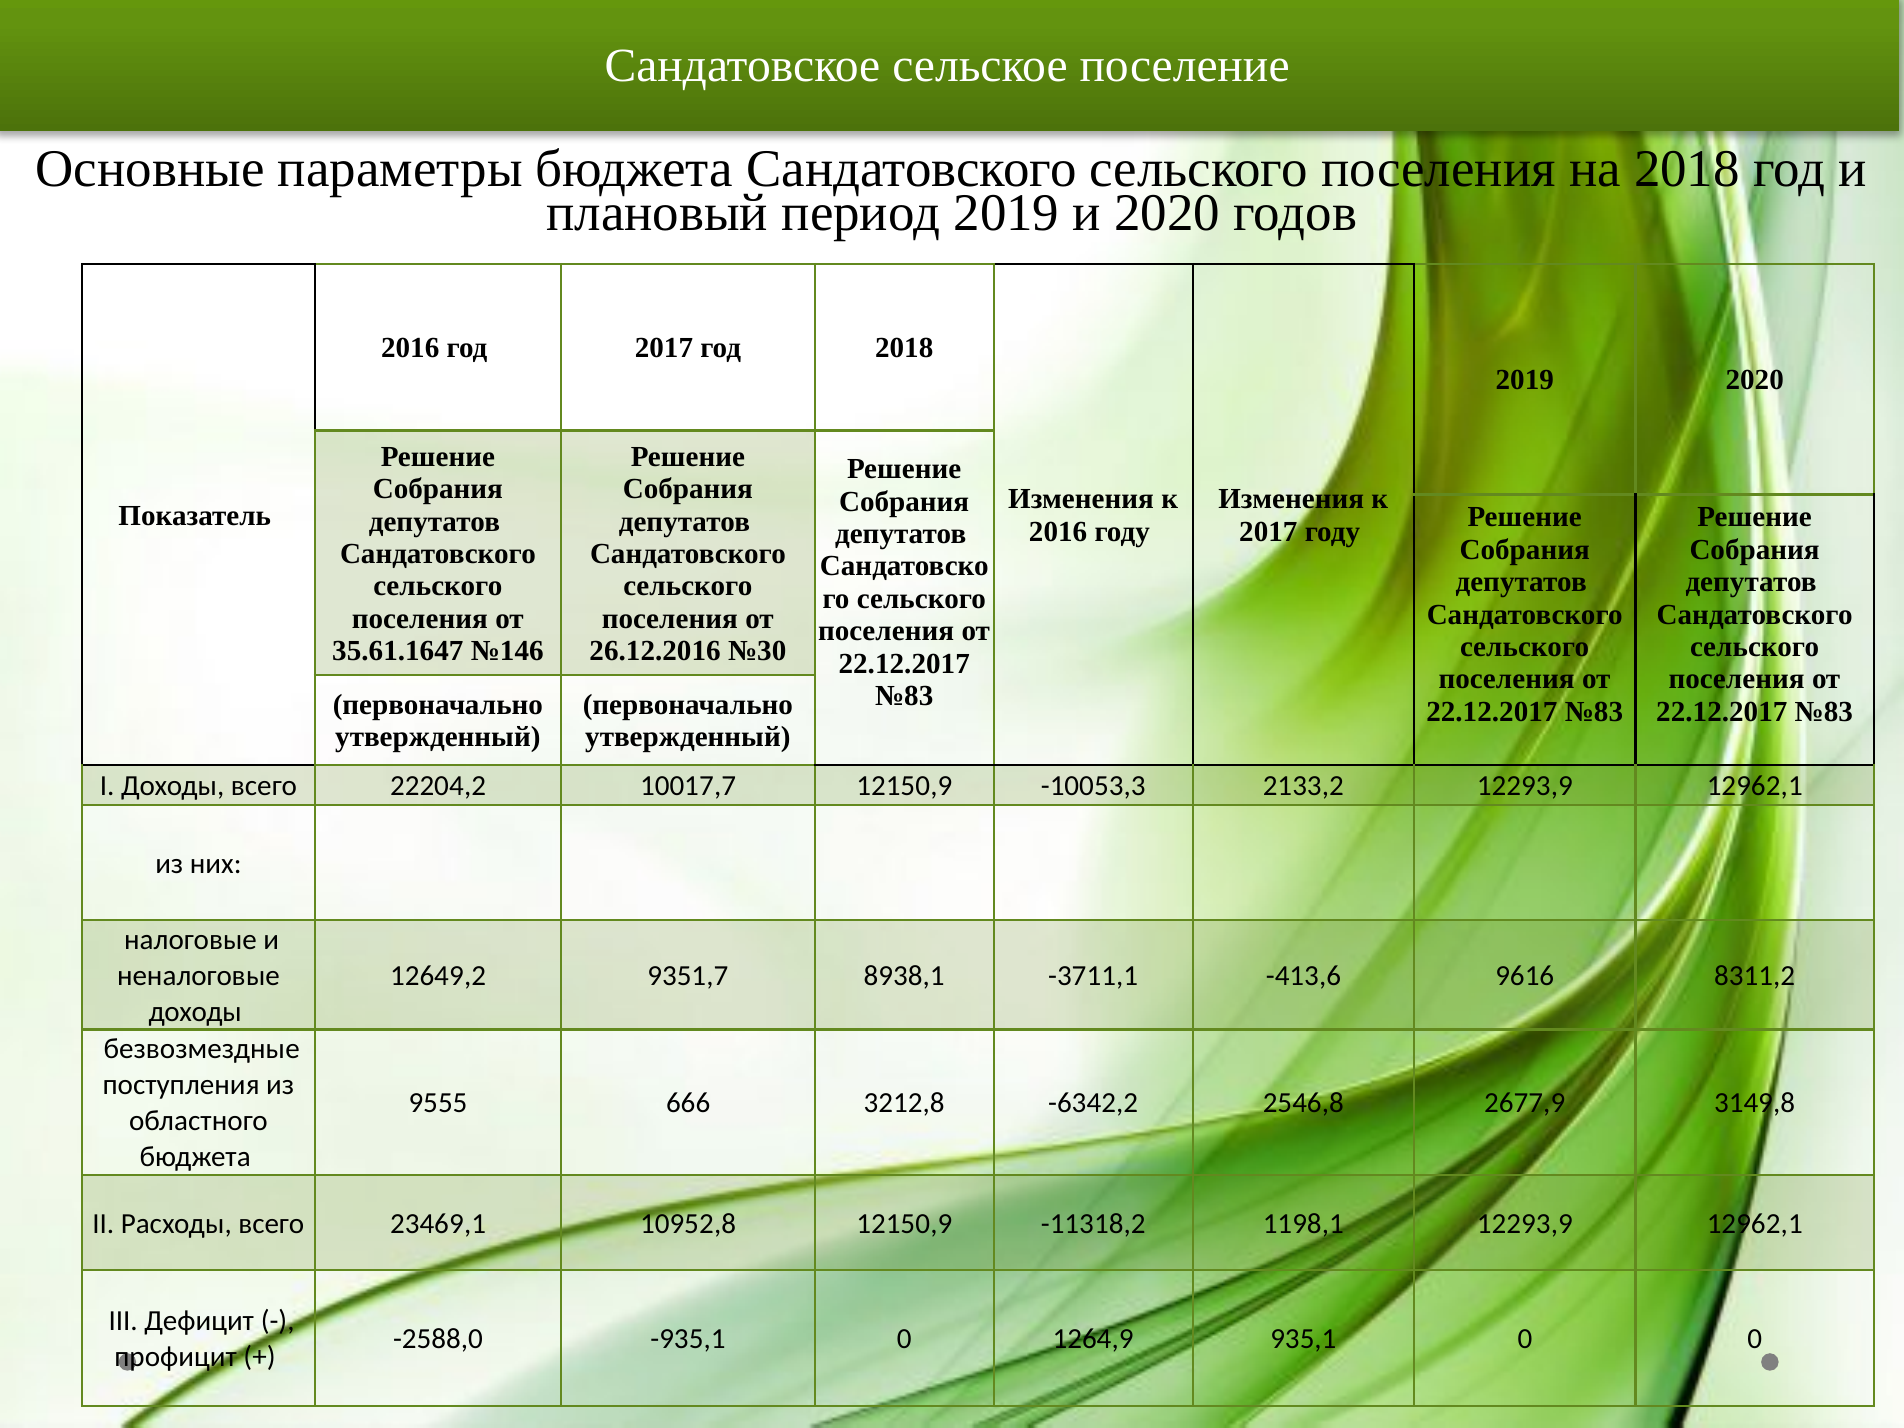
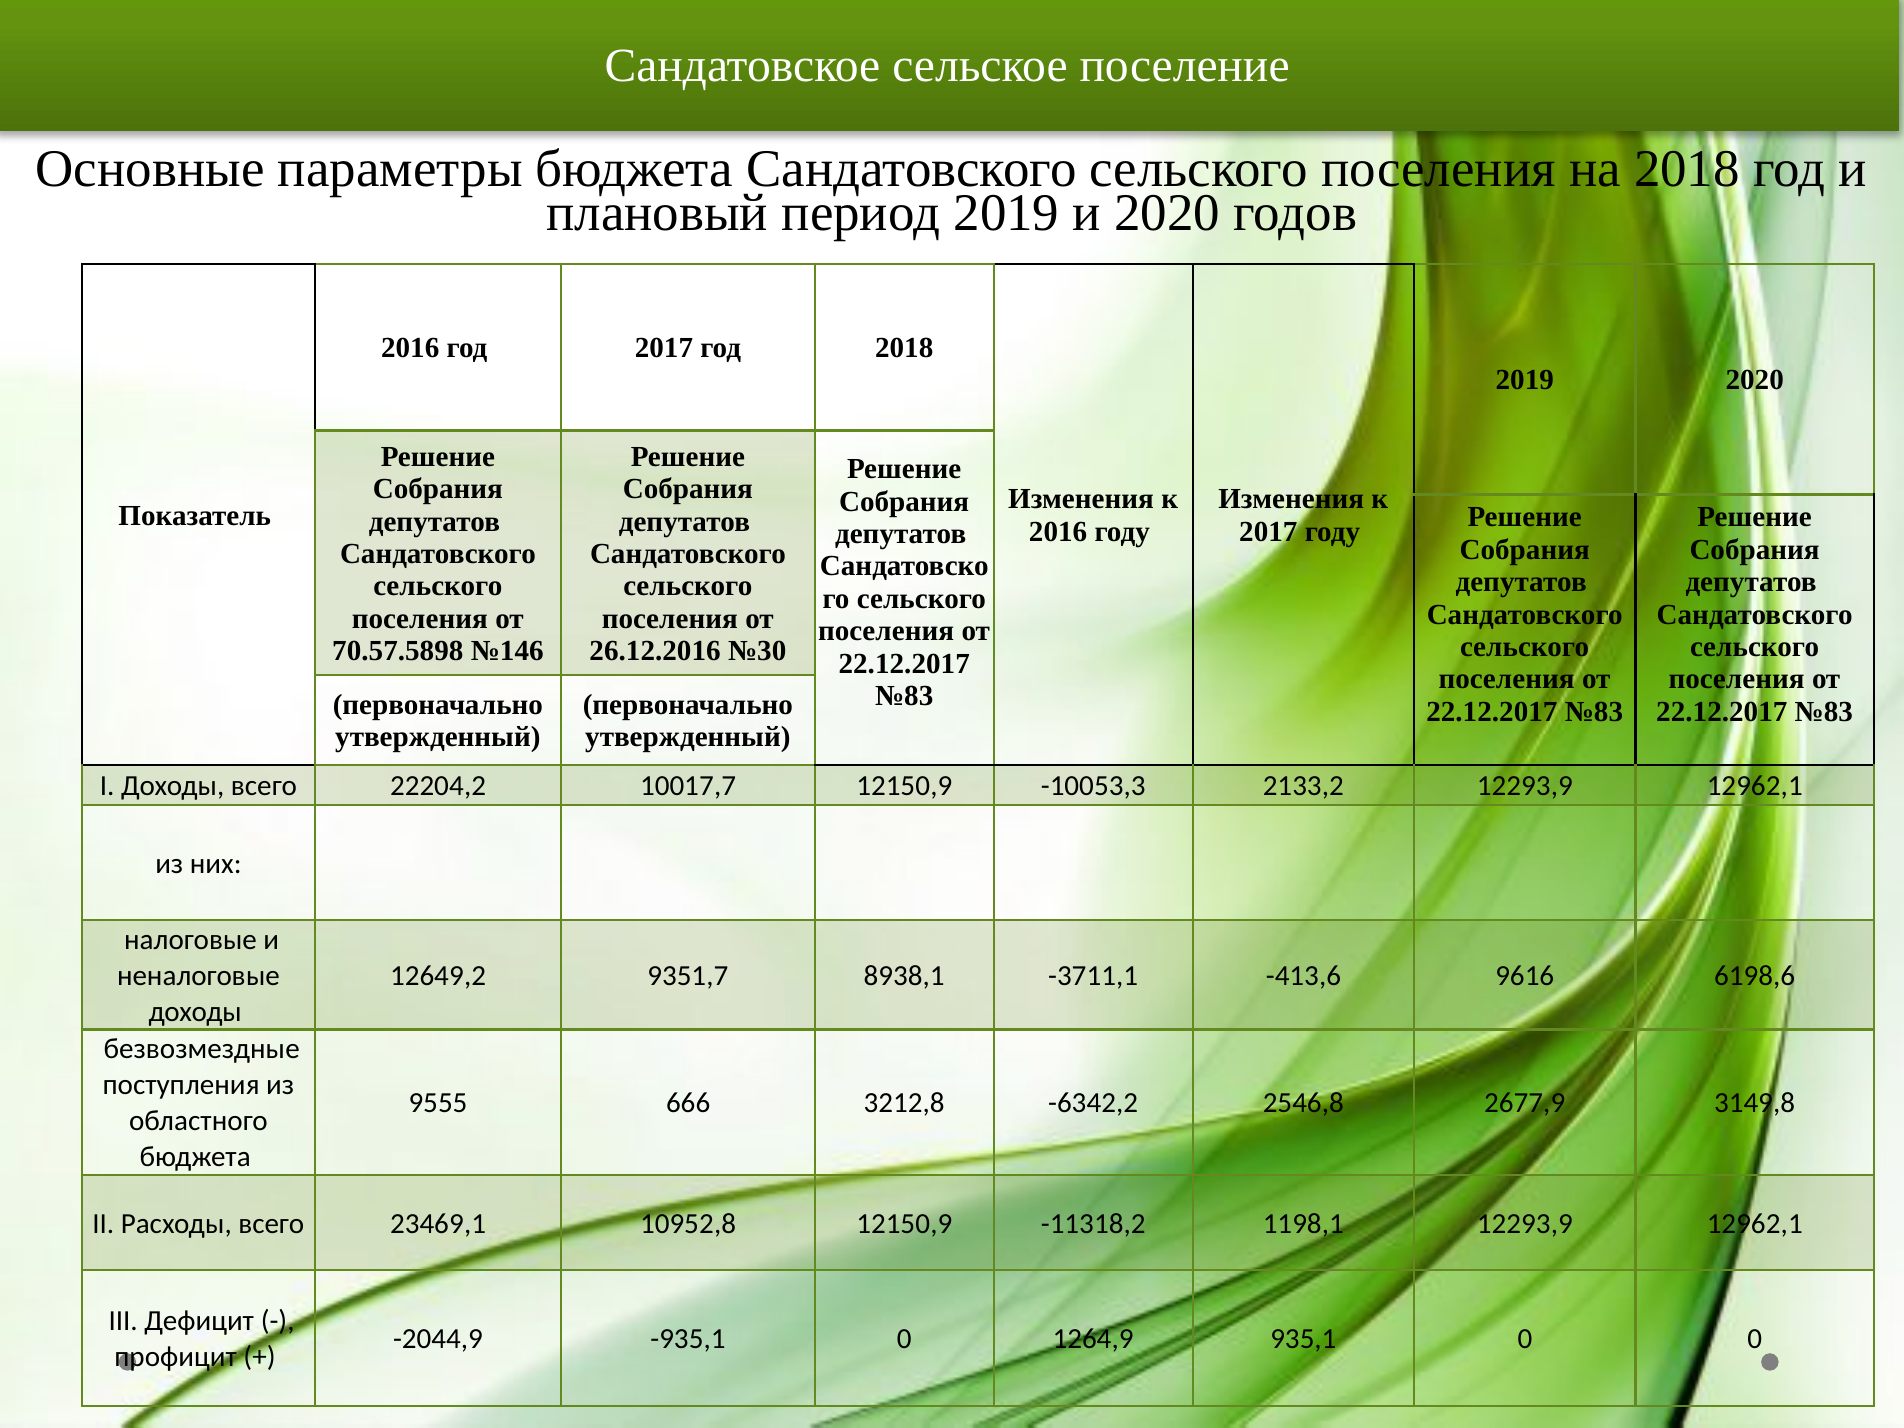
35.61.1647: 35.61.1647 -> 70.57.5898
8311,2: 8311,2 -> 6198,6
-2588,0: -2588,0 -> -2044,9
